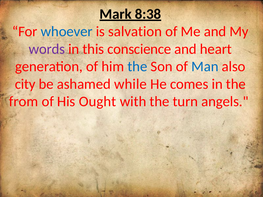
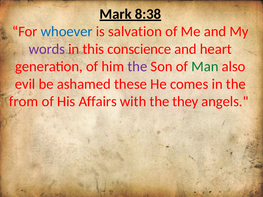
the at (137, 67) colour: blue -> purple
Man colour: blue -> green
city: city -> evil
while: while -> these
Ought: Ought -> Affairs
turn: turn -> they
